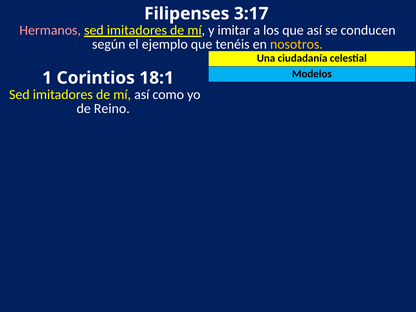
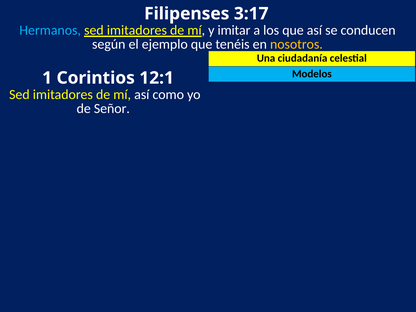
Hermanos colour: pink -> light blue
18:1: 18:1 -> 12:1
Reino: Reino -> Señor
